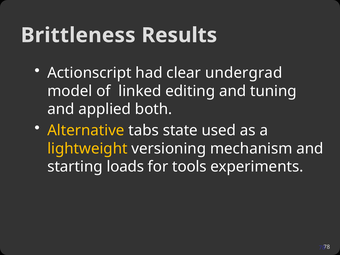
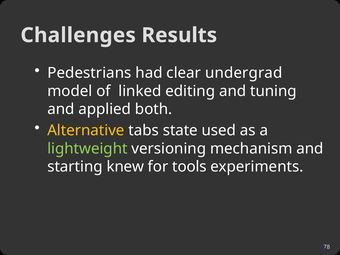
Brittleness: Brittleness -> Challenges
Actionscript: Actionscript -> Pedestrians
lightweight colour: yellow -> light green
loads: loads -> knew
